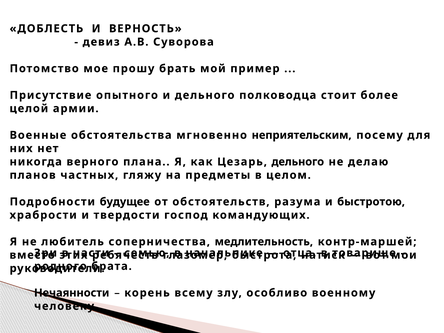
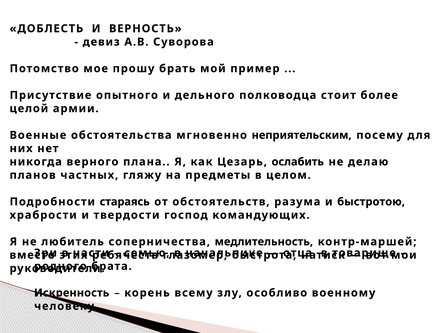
Цезарь дельного: дельного -> ослабить
будущее: будущее -> стараясь
Нечаянности: Нечаянности -> Искренность
